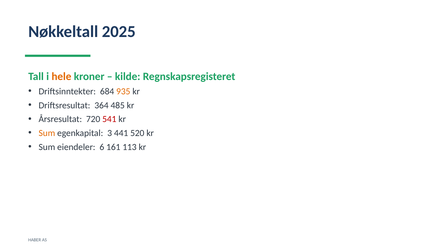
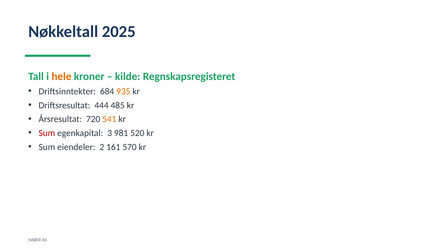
364: 364 -> 444
541 colour: red -> orange
Sum at (47, 133) colour: orange -> red
441: 441 -> 981
6: 6 -> 2
113: 113 -> 570
